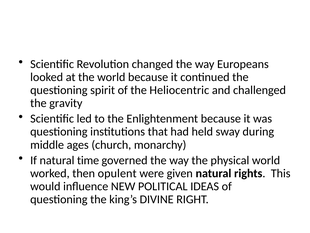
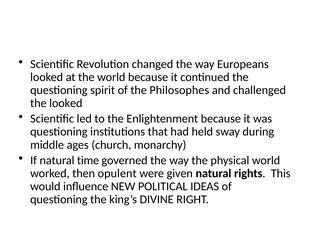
Heliocentric: Heliocentric -> Philosophes
the gravity: gravity -> looked
